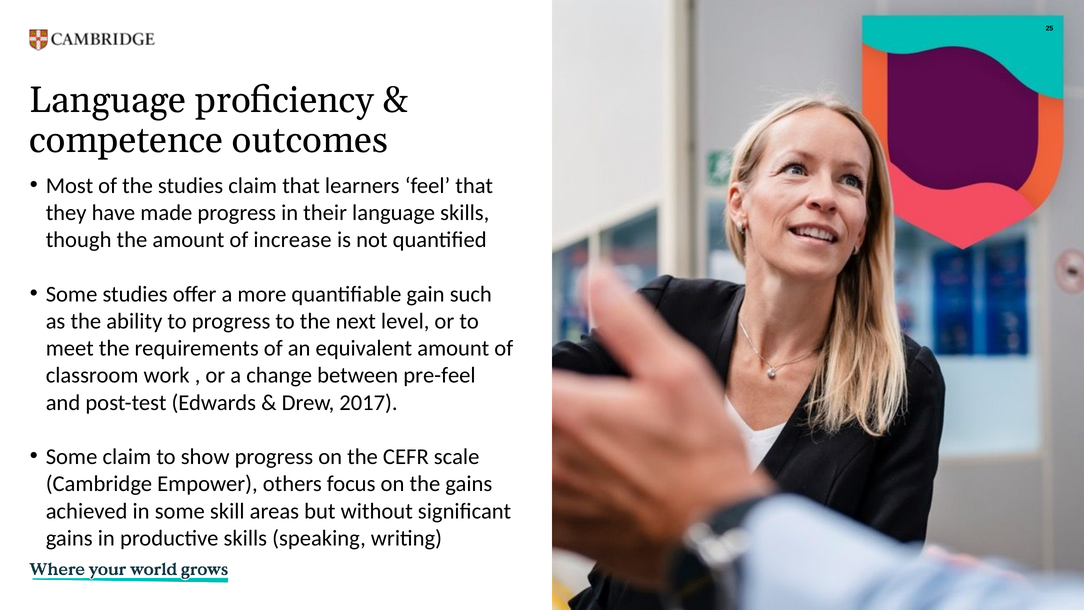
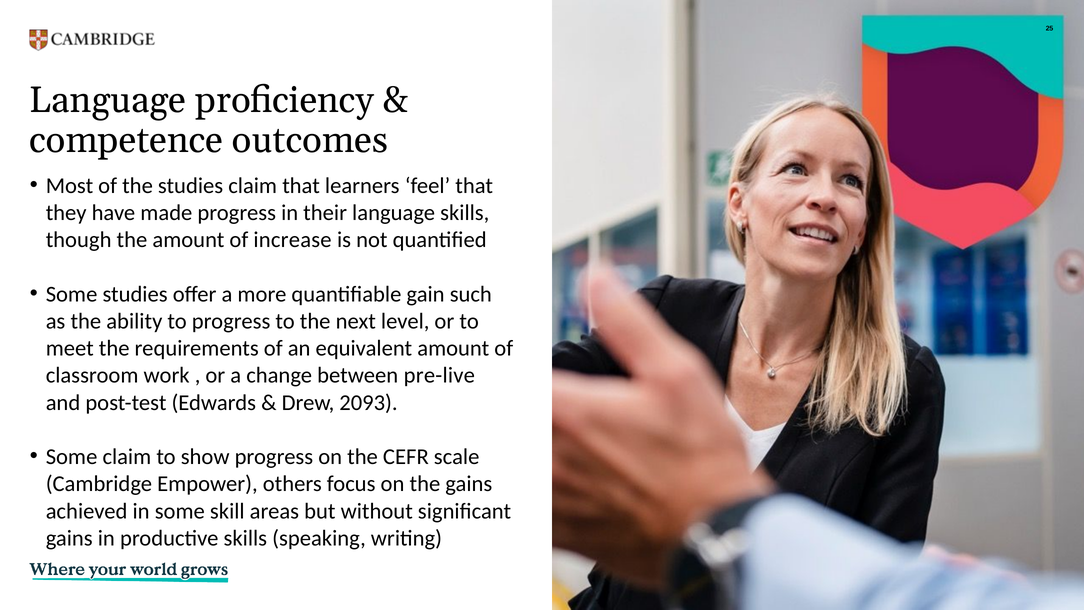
pre-feel: pre-feel -> pre-live
2017: 2017 -> 2093
